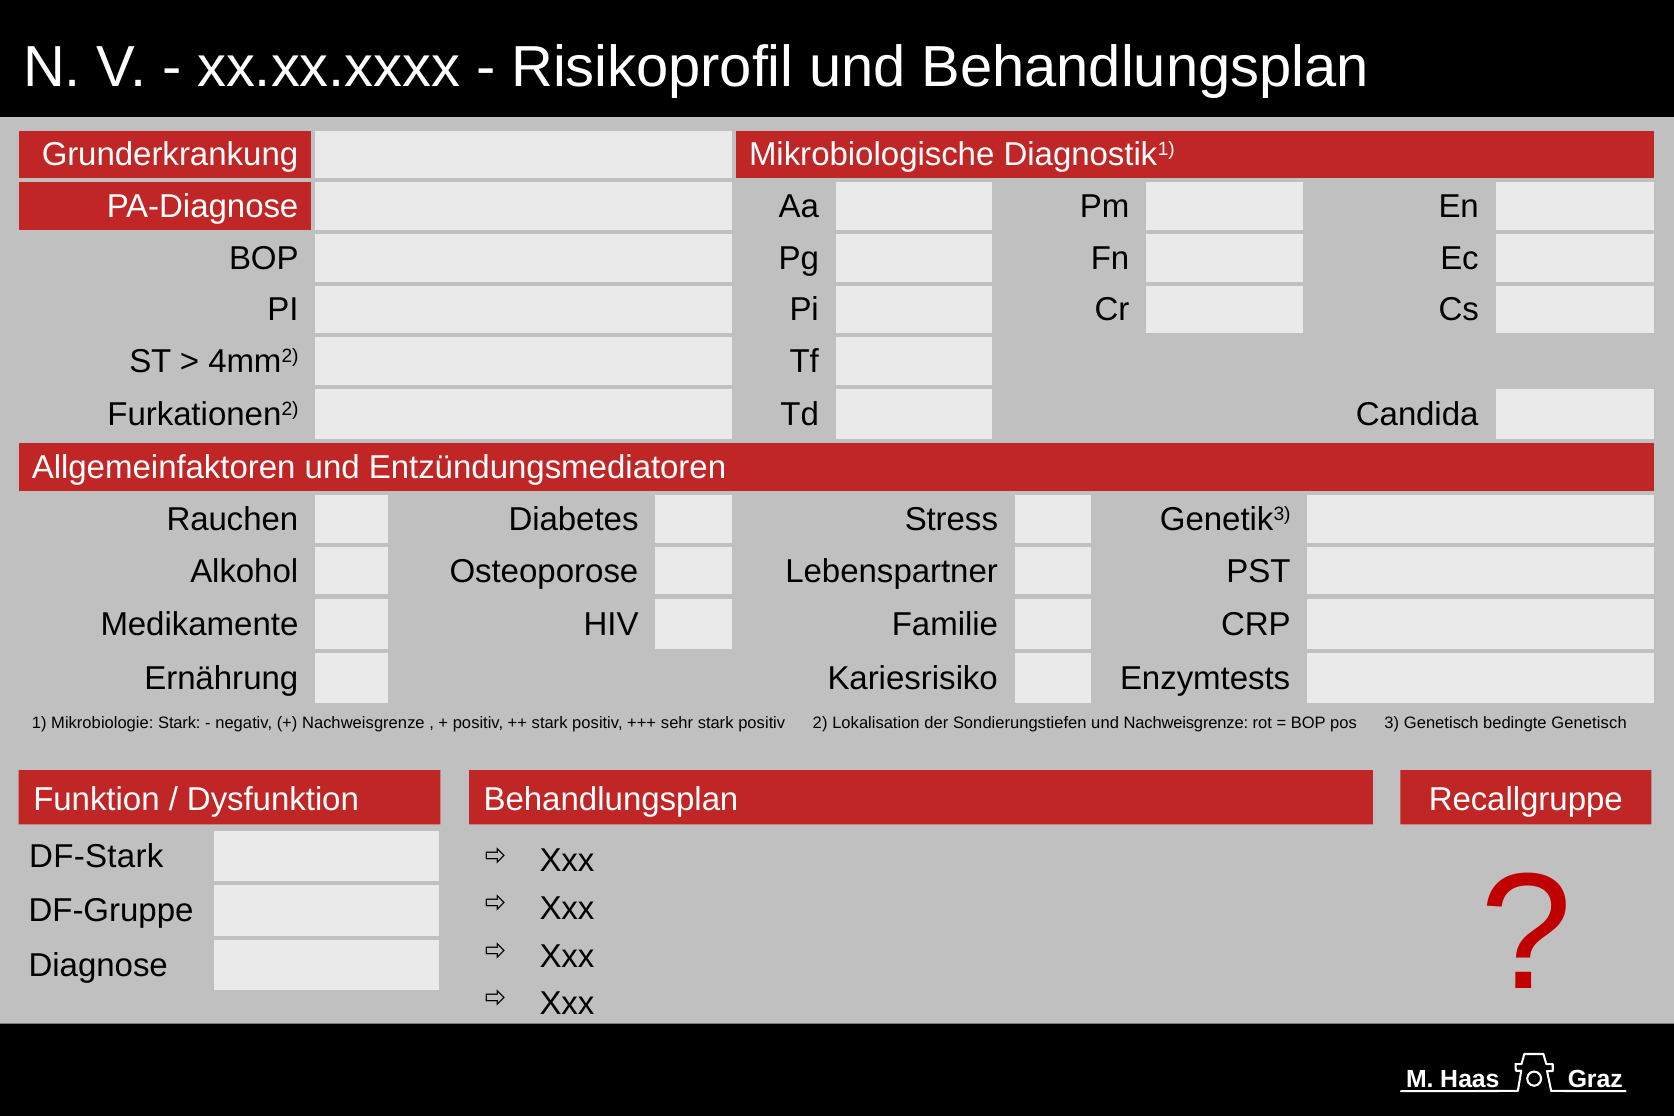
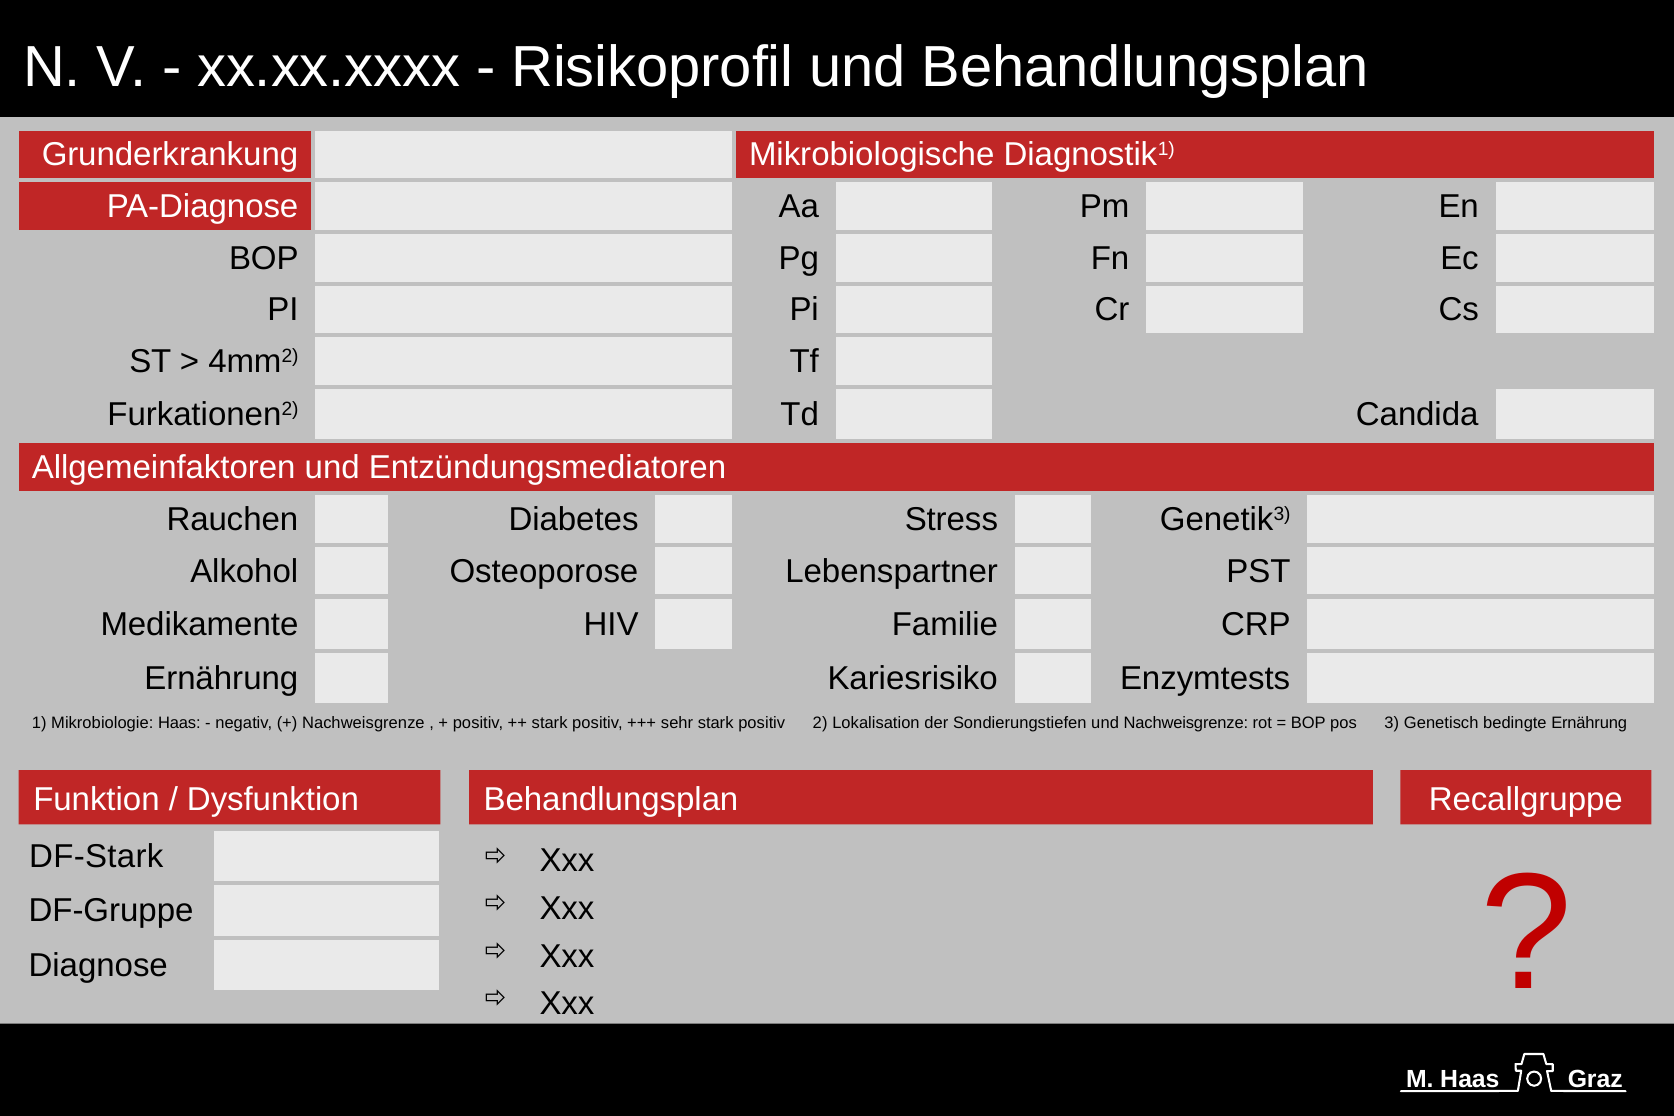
Mikrobiologie Stark: Stark -> Haas
bedingte Genetisch: Genetisch -> Ernährung
